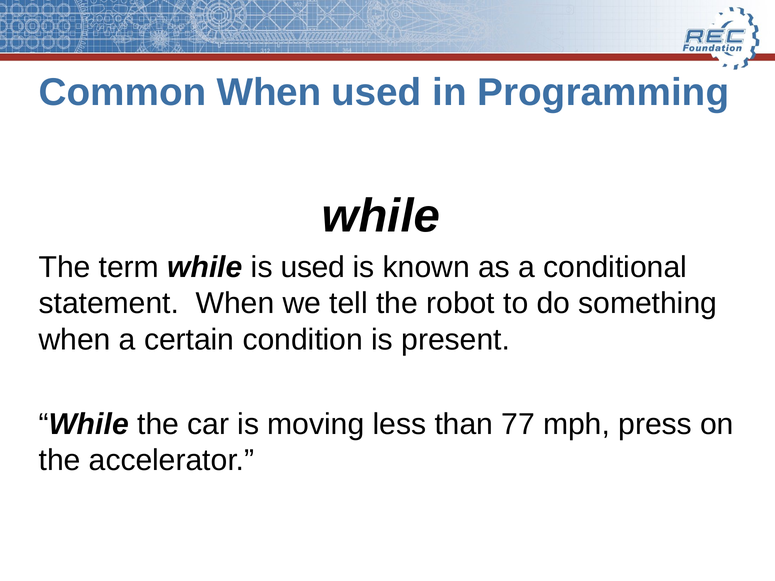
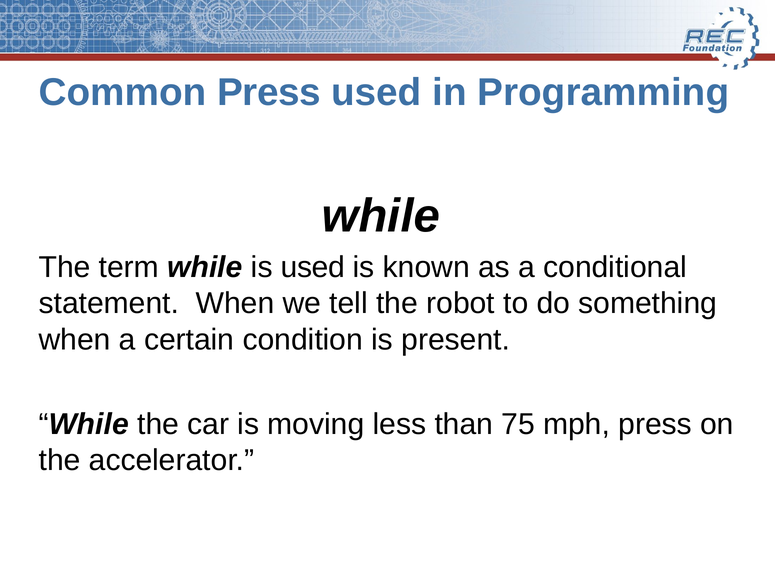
Common When: When -> Press
77: 77 -> 75
